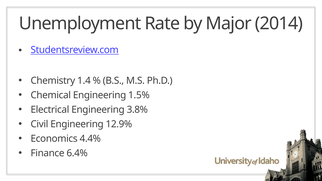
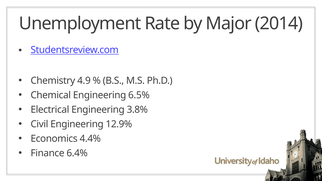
1.4: 1.4 -> 4.9
1.5%: 1.5% -> 6.5%
